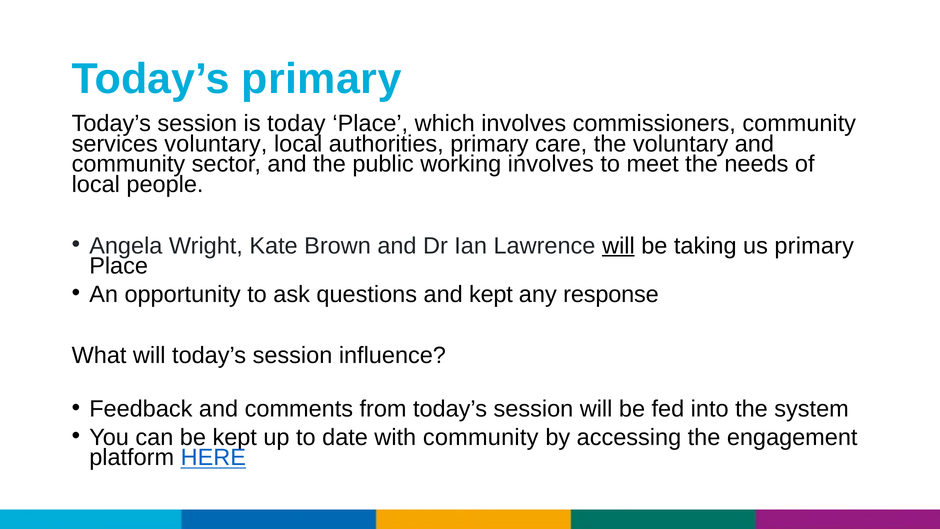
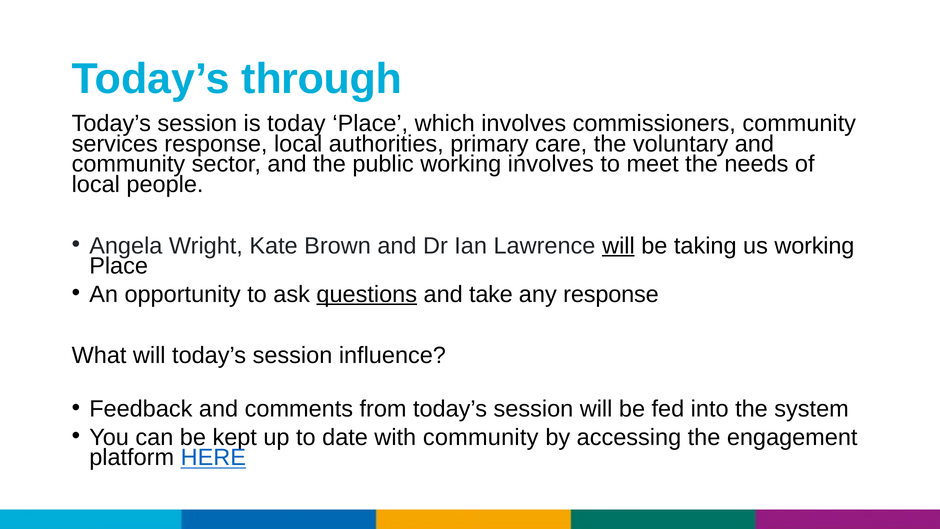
Today’s primary: primary -> through
services voluntary: voluntary -> response
us primary: primary -> working
questions underline: none -> present
and kept: kept -> take
